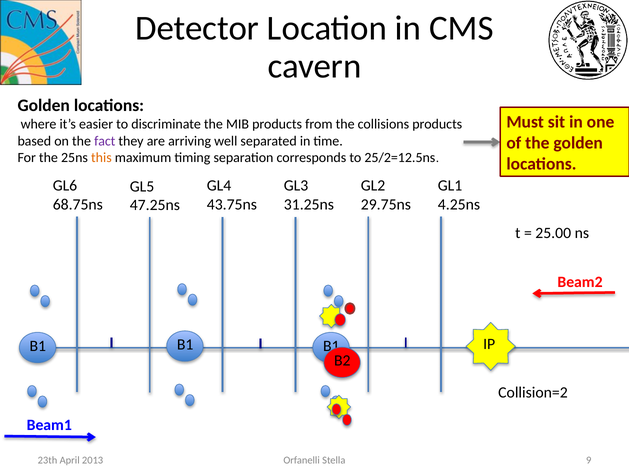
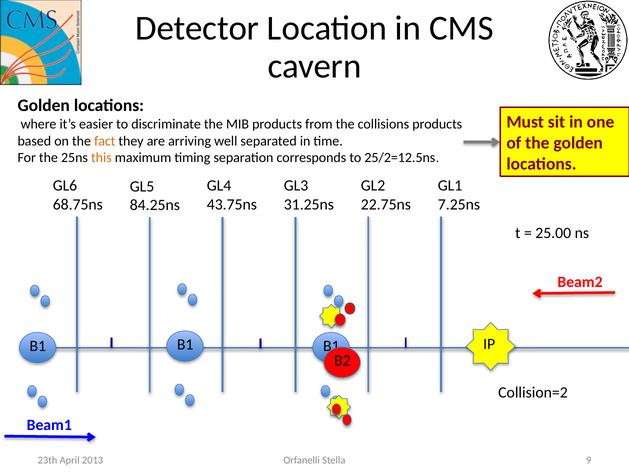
fact colour: purple -> orange
29.75ns: 29.75ns -> 22.75ns
4.25ns: 4.25ns -> 7.25ns
47.25ns: 47.25ns -> 84.25ns
